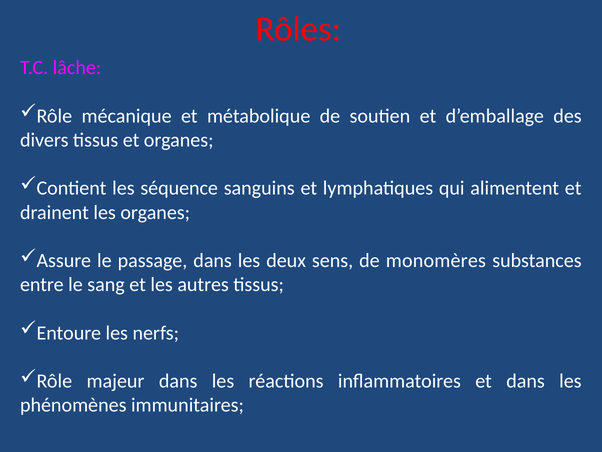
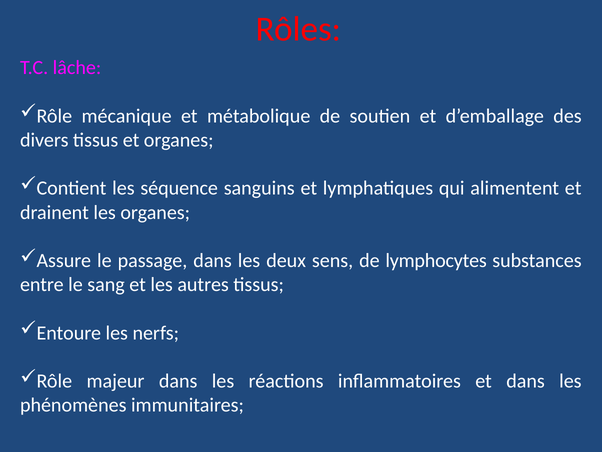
monomères: monomères -> lymphocytes
